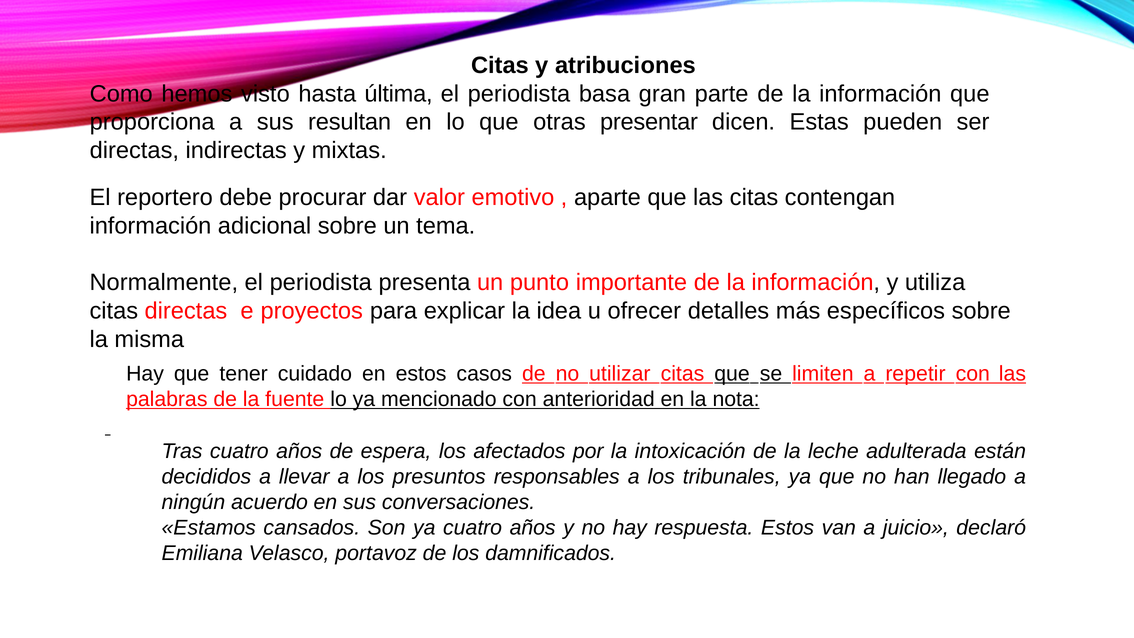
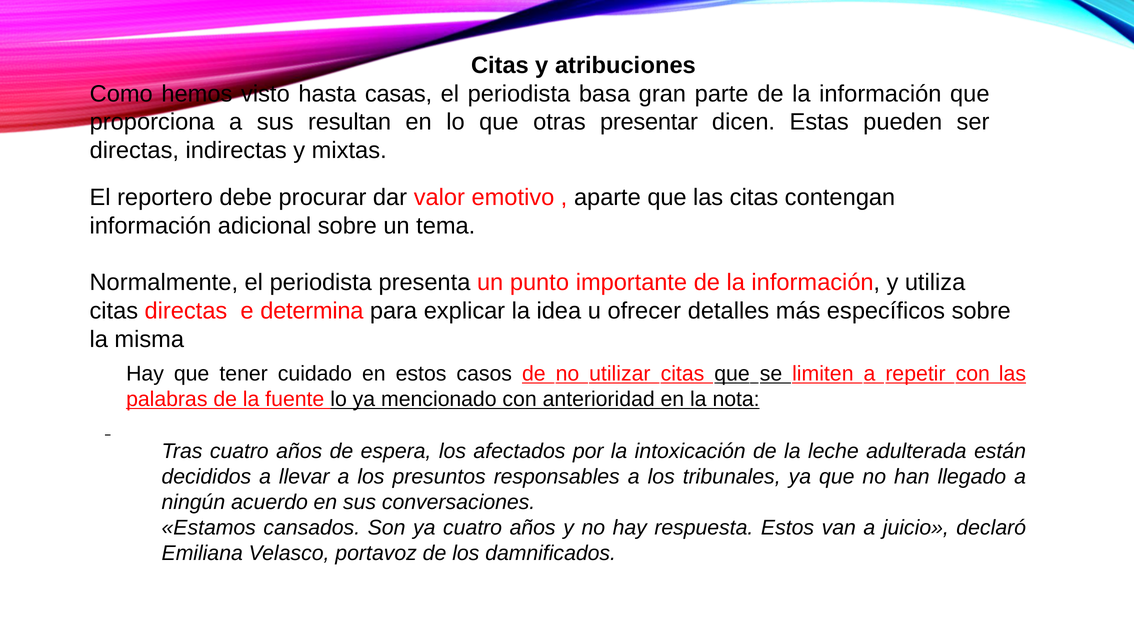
última: última -> casas
proyectos: proyectos -> determina
